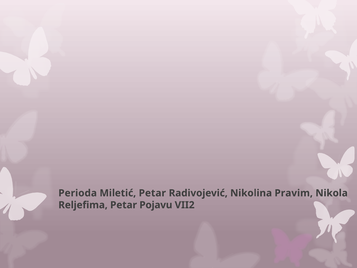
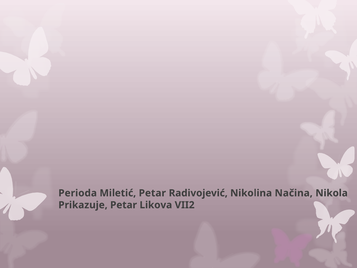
Pravim: Pravim -> Načina
Reljefima: Reljefima -> Prikazuje
Pojavu: Pojavu -> Likova
